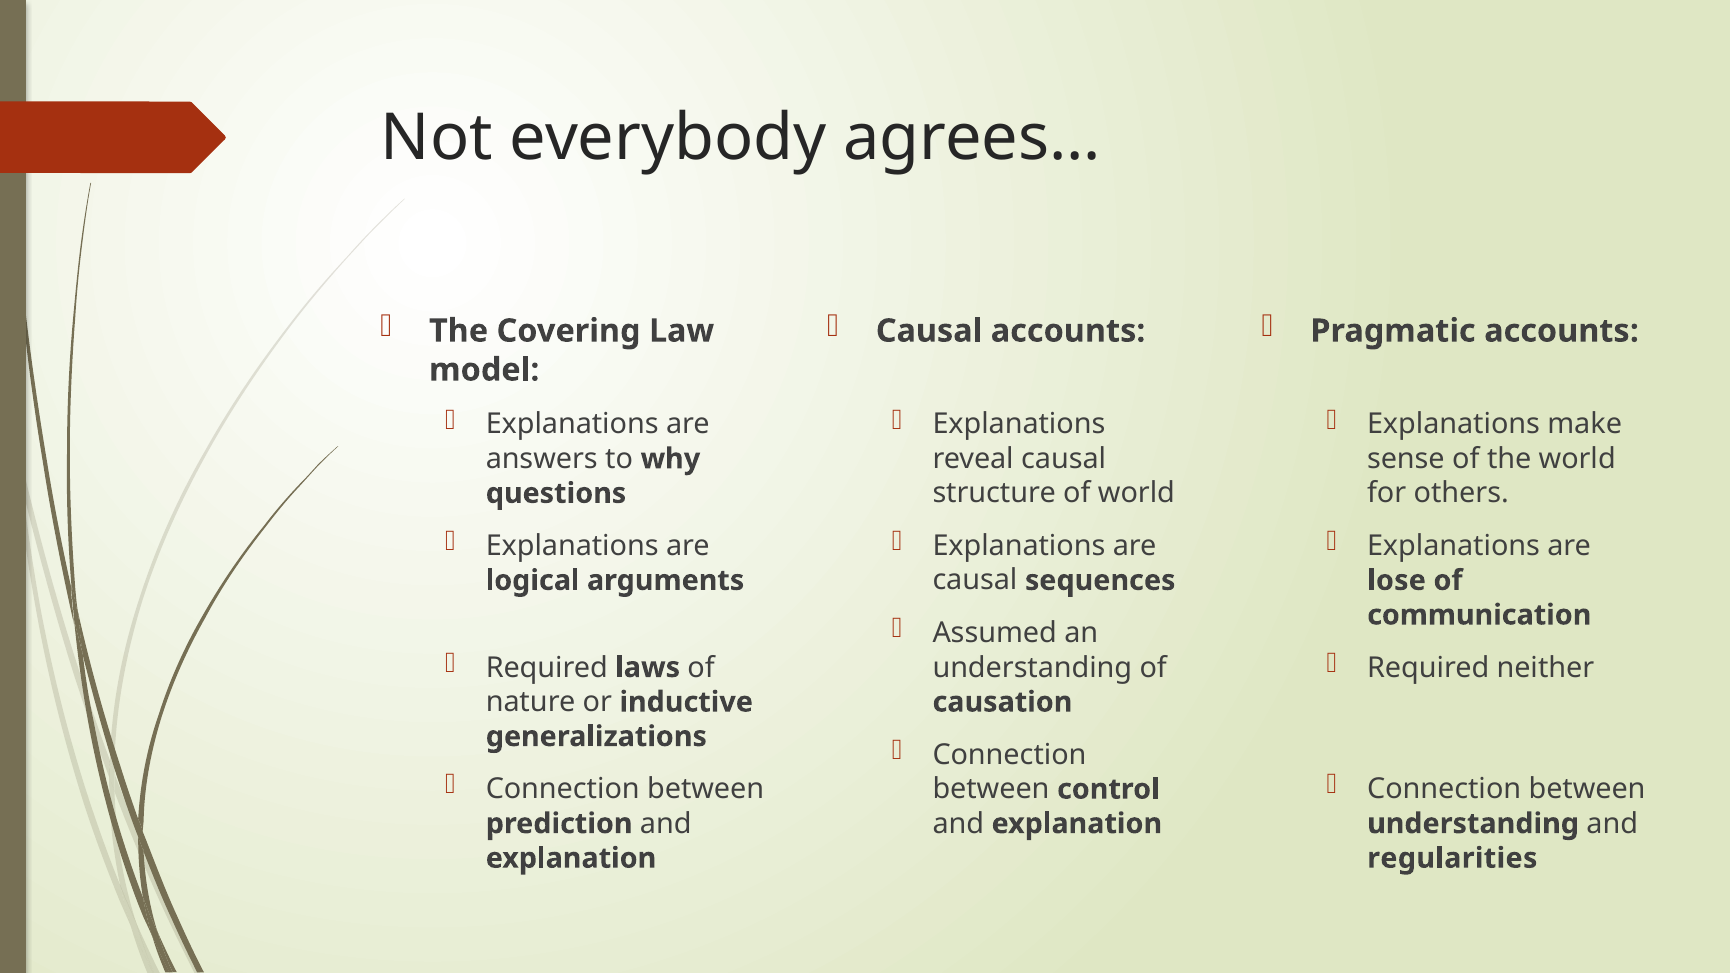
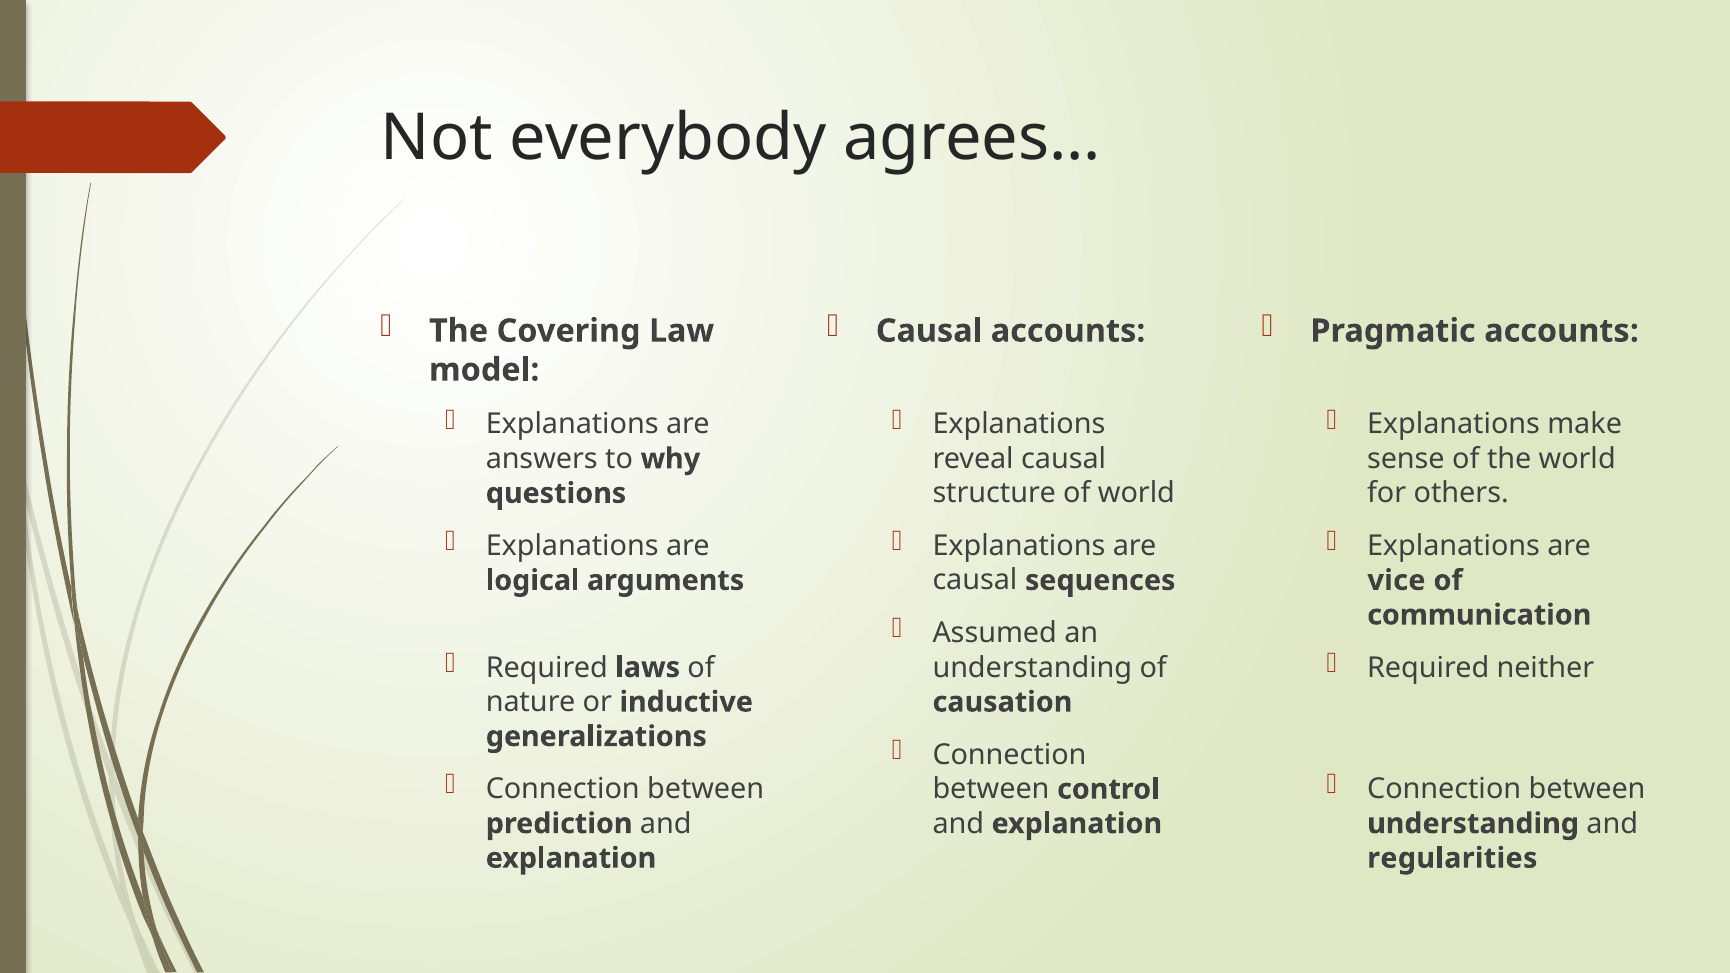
lose: lose -> vice
